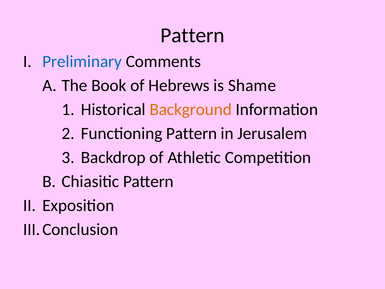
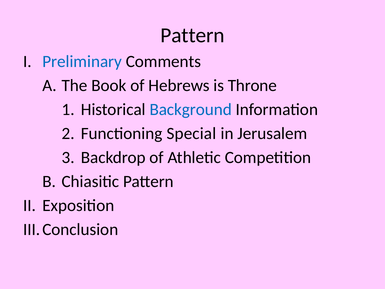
Shame: Shame -> Throne
Background colour: orange -> blue
Functioning Pattern: Pattern -> Special
